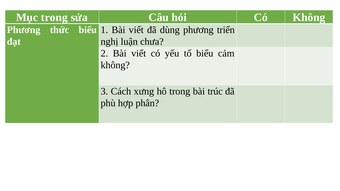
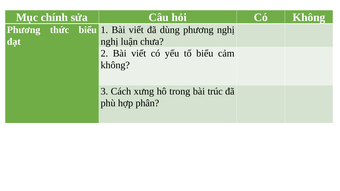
Mục trong: trong -> chính
phương triển: triển -> nghị
